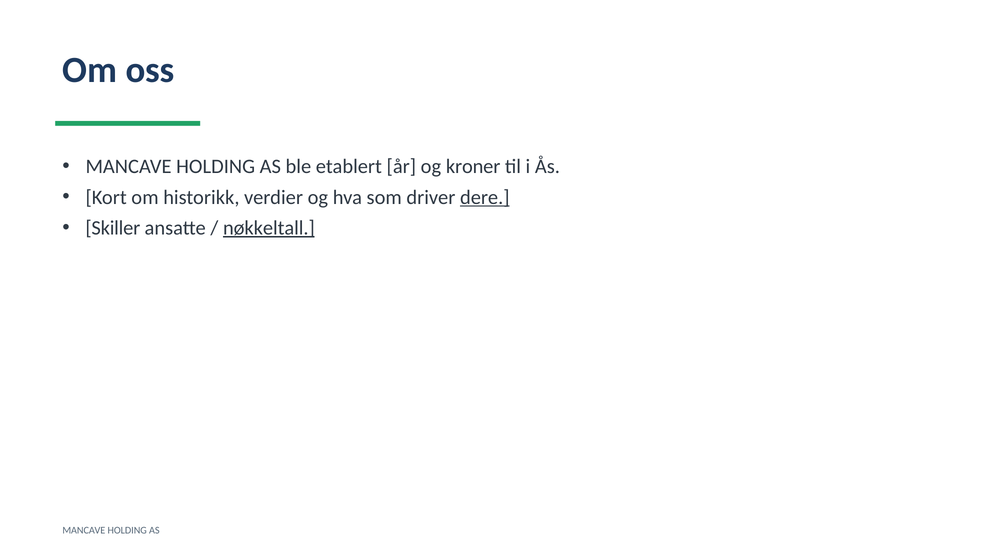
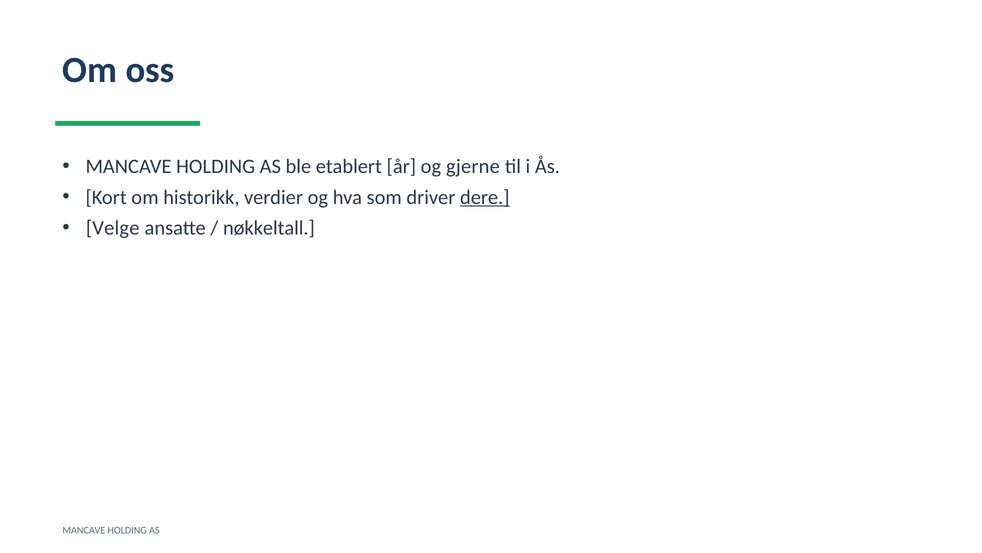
kroner: kroner -> gjerne
Skiller: Skiller -> Velge
nøkkeltall underline: present -> none
